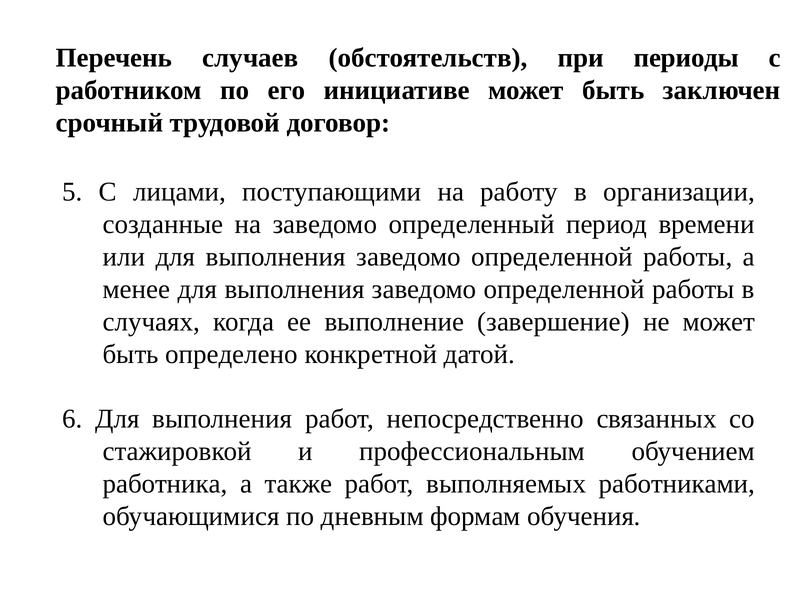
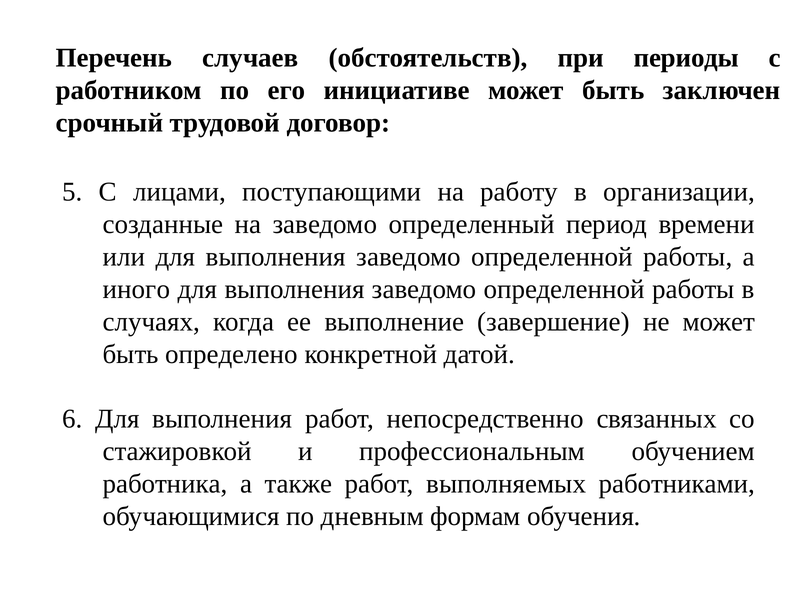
менее: менее -> иного
